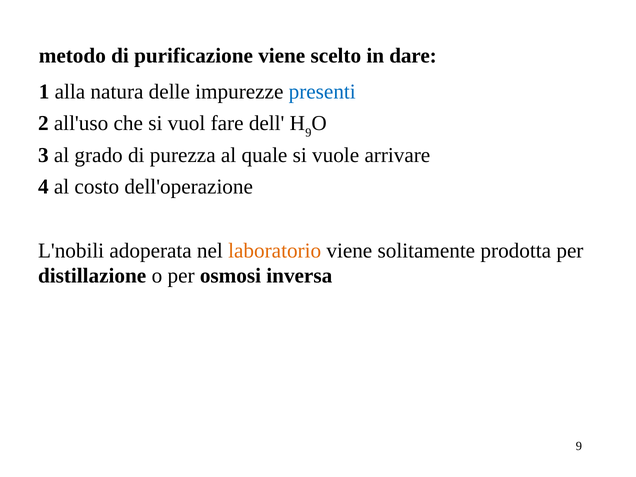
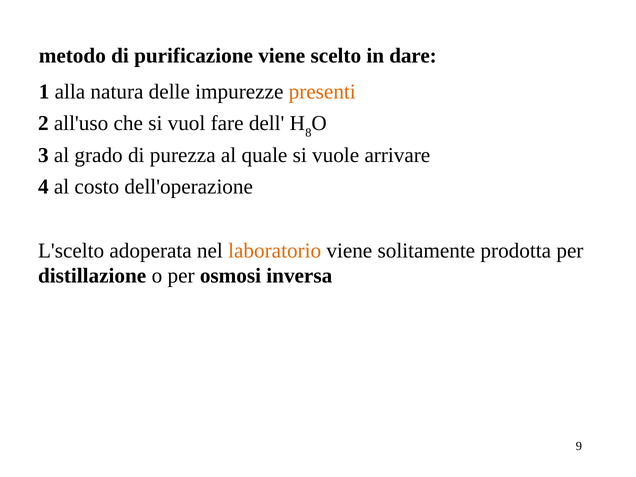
presenti colour: blue -> orange
9 at (308, 133): 9 -> 8
L'nobili: L'nobili -> L'scelto
